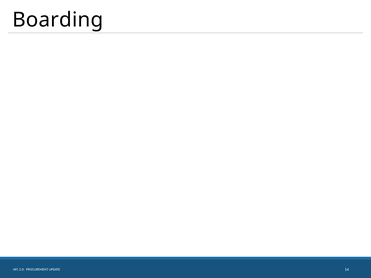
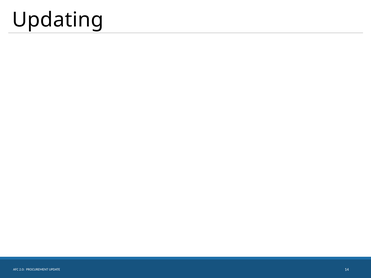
Boarding: Boarding -> Updating
